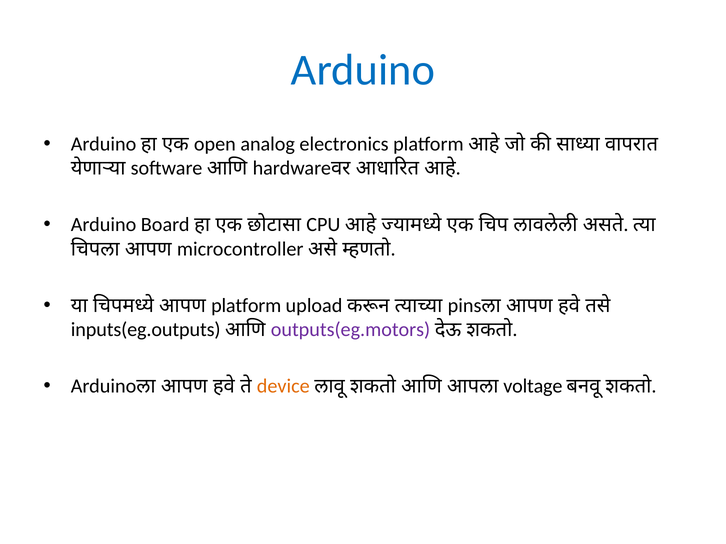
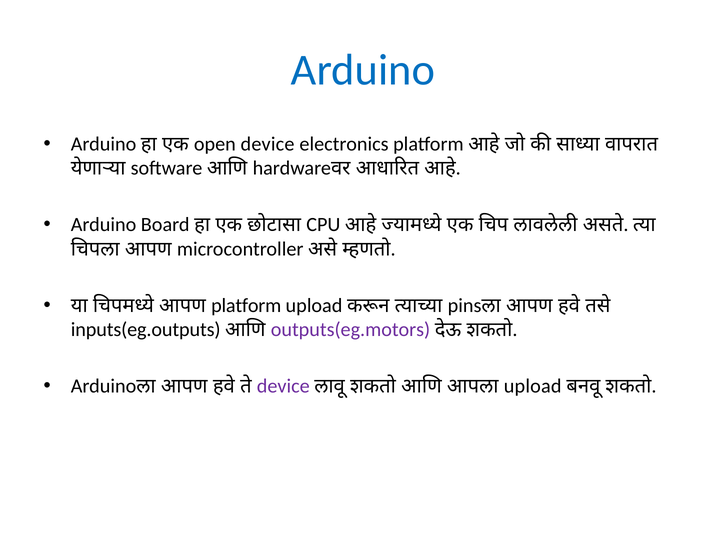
open analog: analog -> device
device at (283, 387) colour: orange -> purple
voltage at (533, 387): voltage -> upload
